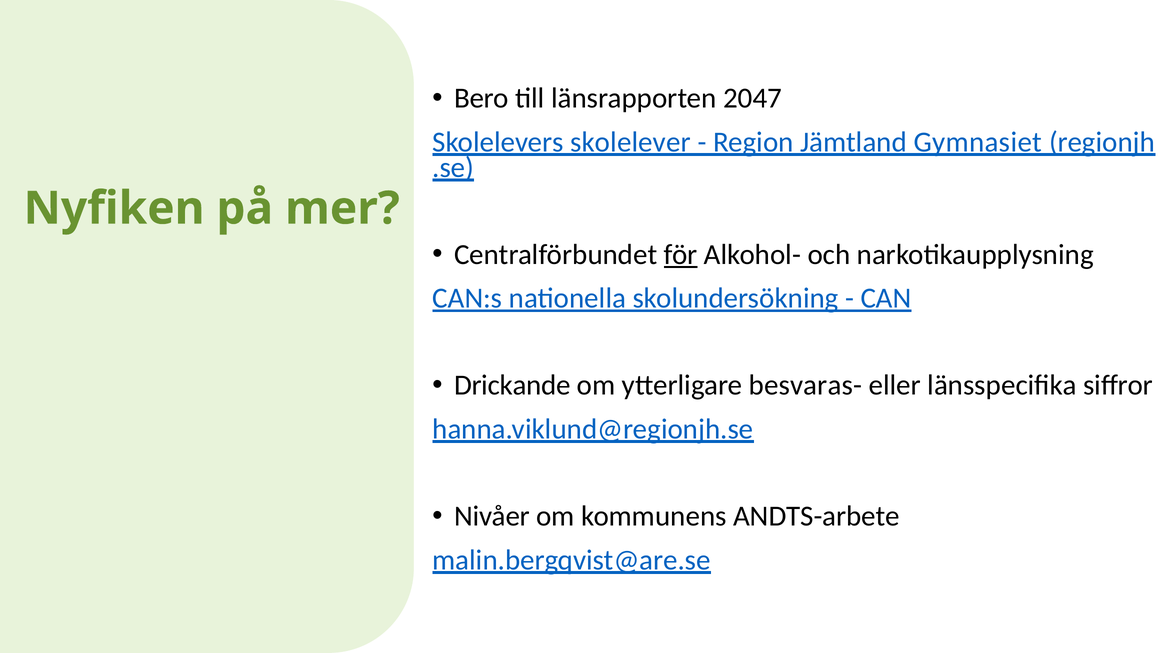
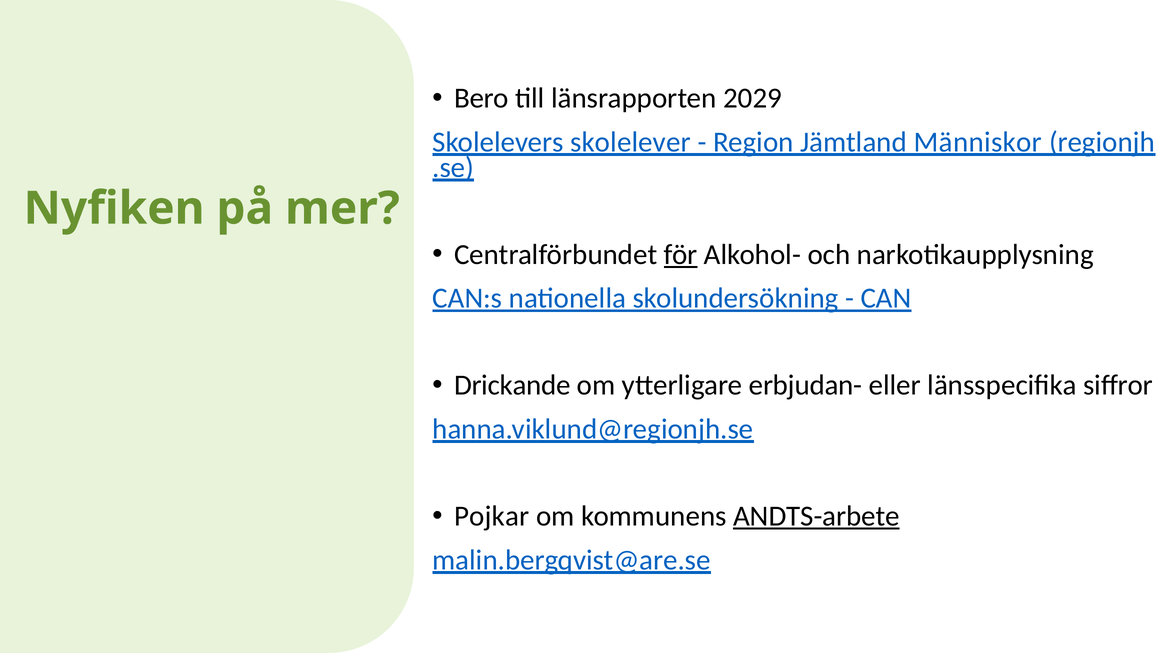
2047: 2047 -> 2029
Gymnasiet: Gymnasiet -> Människor
besvaras-: besvaras- -> erbjudan-
Nivåer: Nivåer -> Pojkar
ANDTS-arbete underline: none -> present
